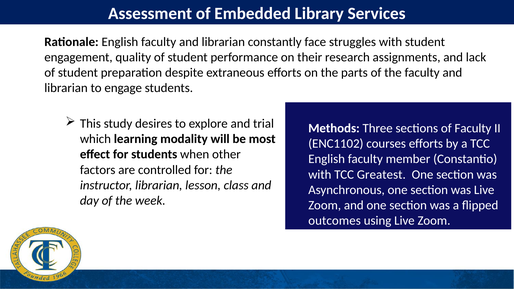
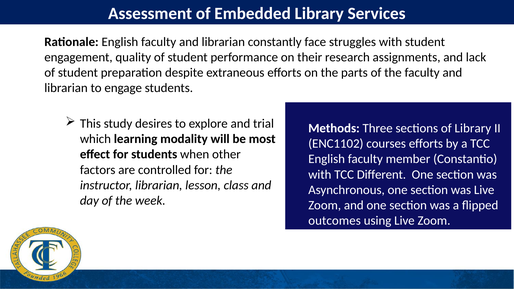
of Faculty: Faculty -> Library
Greatest: Greatest -> Different
